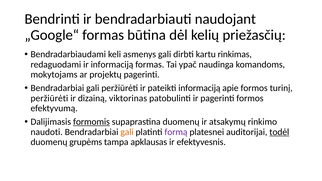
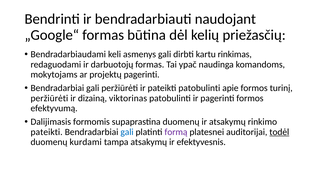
ir informaciją: informaciją -> darbuotojų
pateikti informaciją: informaciją -> patobulinti
formomis underline: present -> none
naudoti at (47, 132): naudoti -> pateikti
gali at (127, 132) colour: orange -> blue
grupėms: grupėms -> kurdami
tampa apklausas: apklausas -> atsakymų
